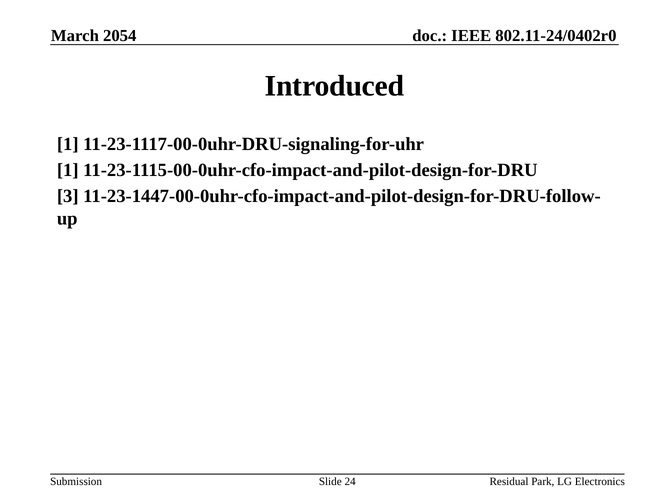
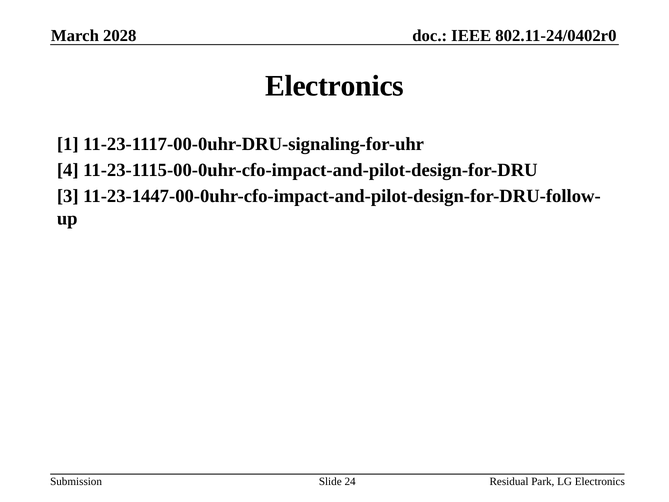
2054: 2054 -> 2028
Introduced at (335, 86): Introduced -> Electronics
1 at (68, 170): 1 -> 4
